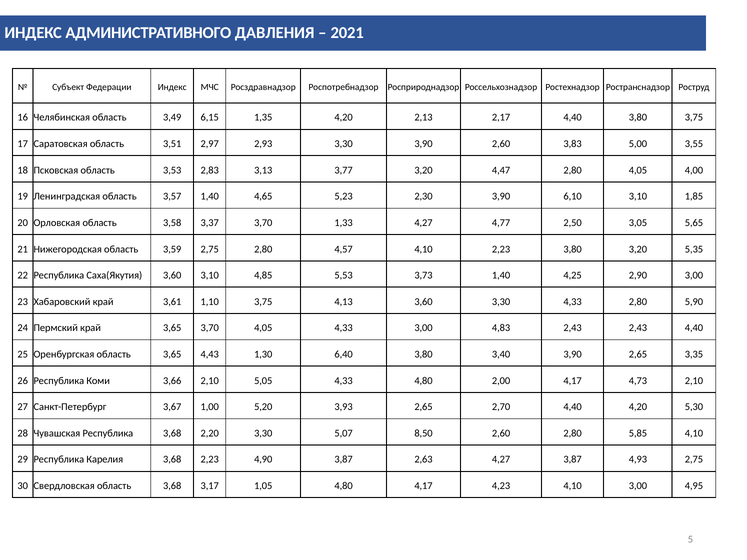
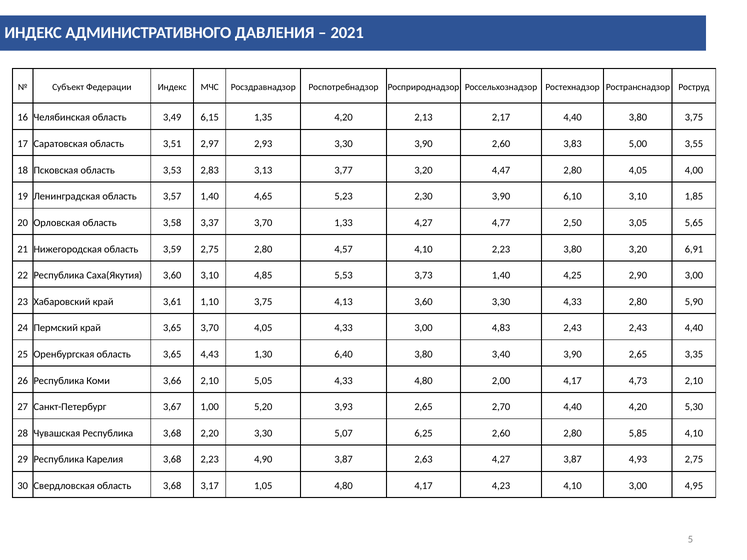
5,35: 5,35 -> 6,91
8,50: 8,50 -> 6,25
